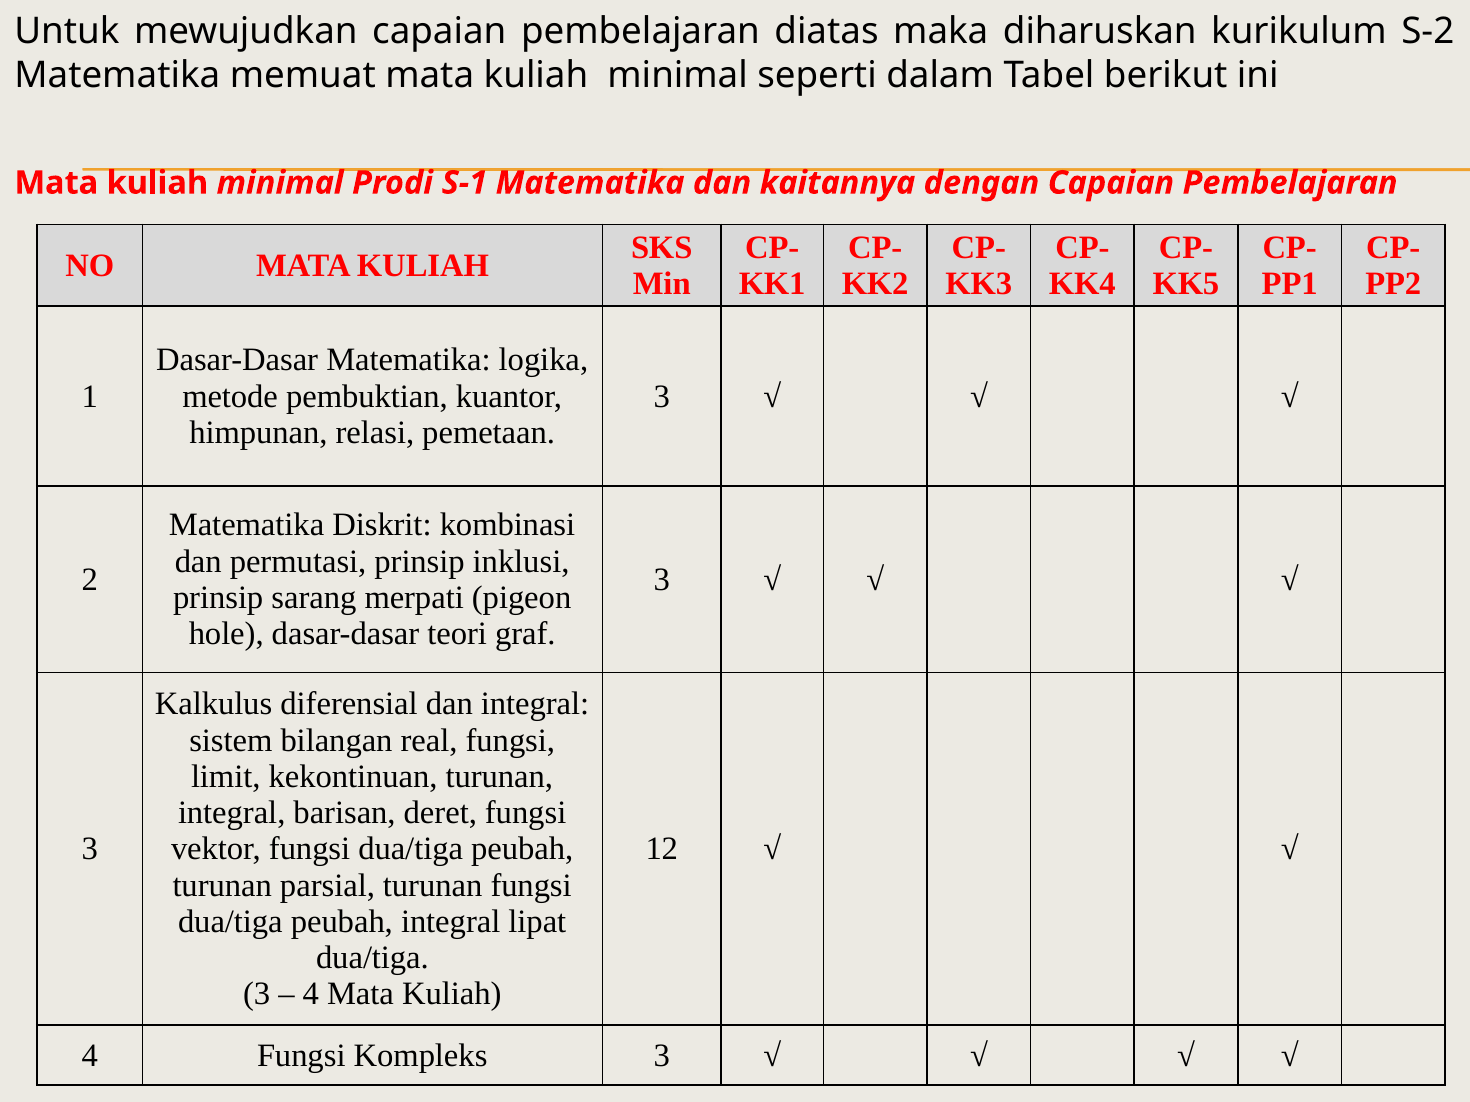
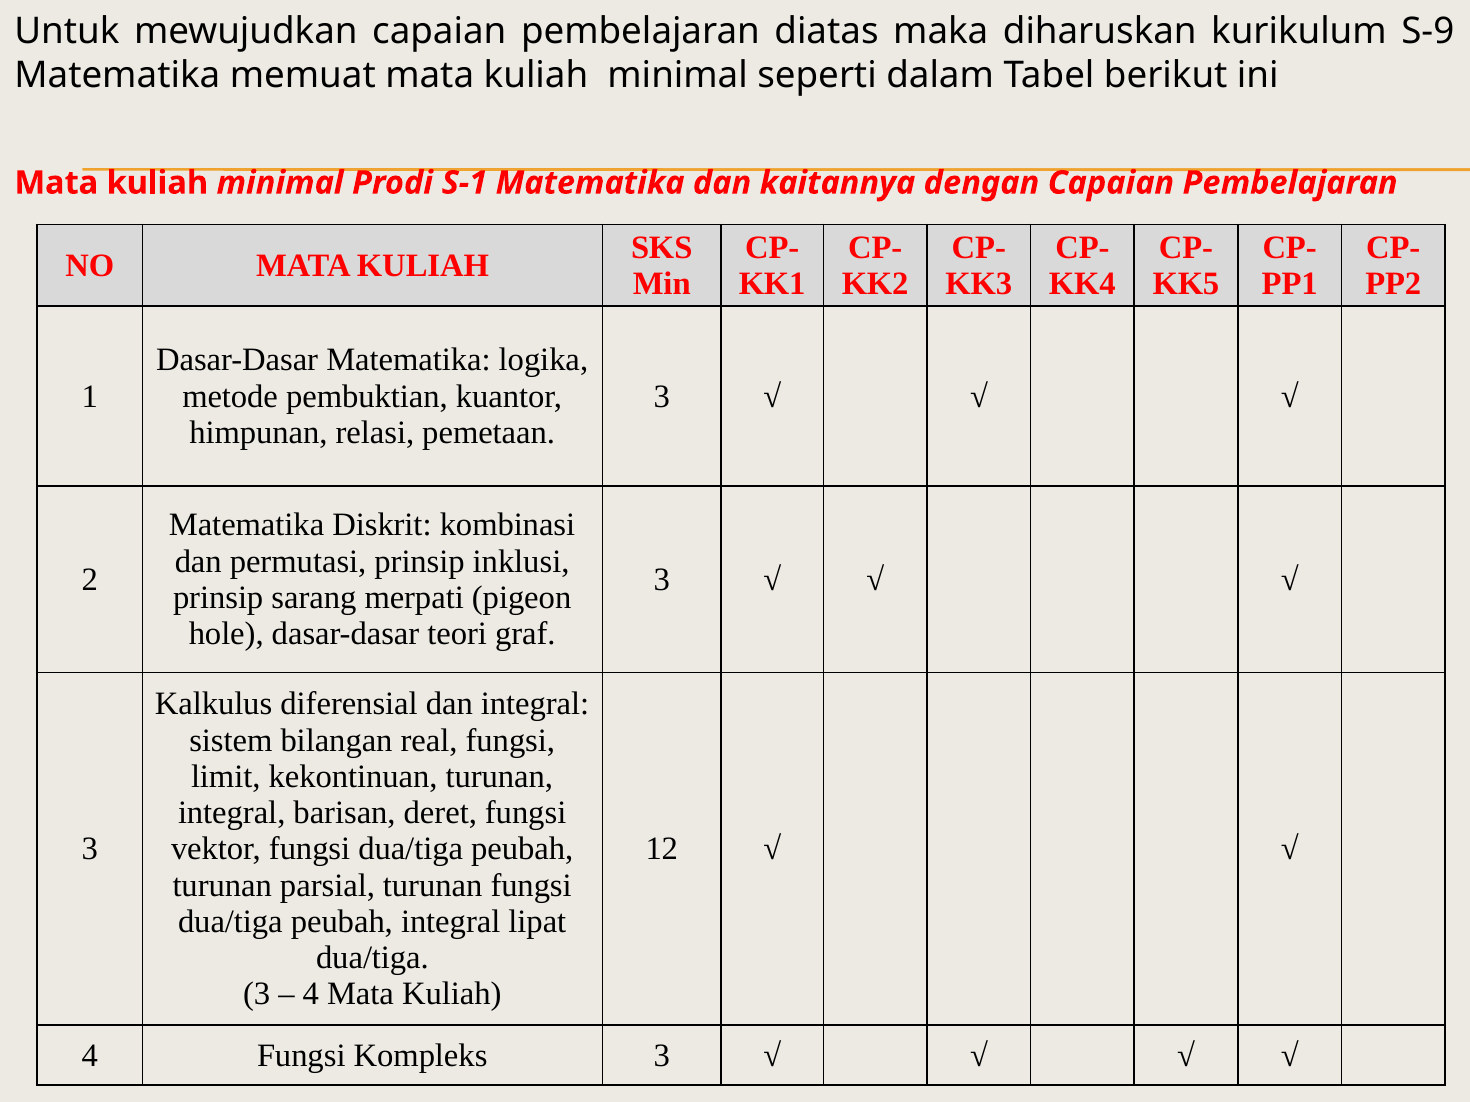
S-2: S-2 -> S-9
